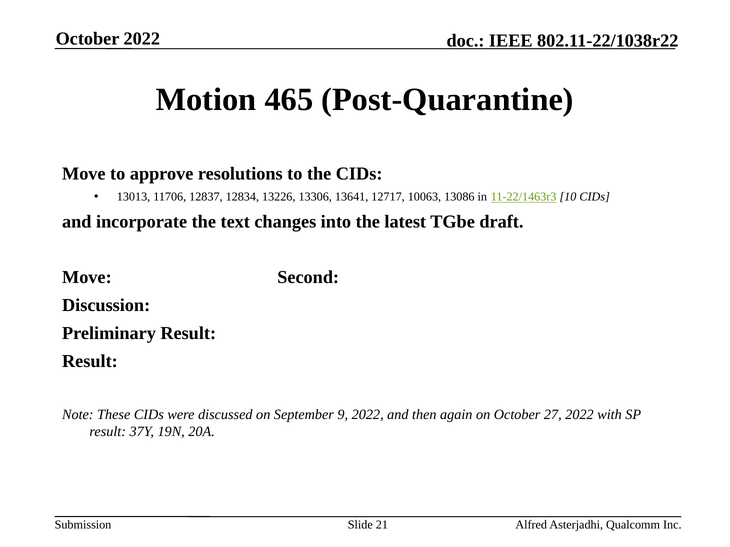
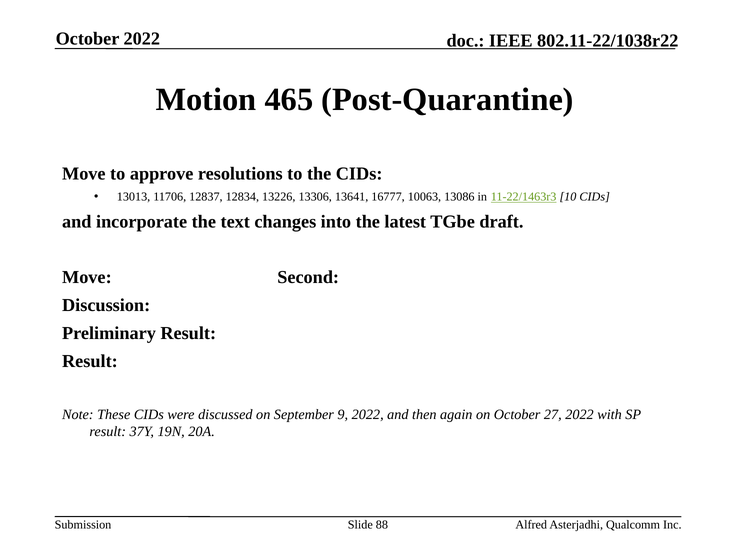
12717: 12717 -> 16777
21: 21 -> 88
